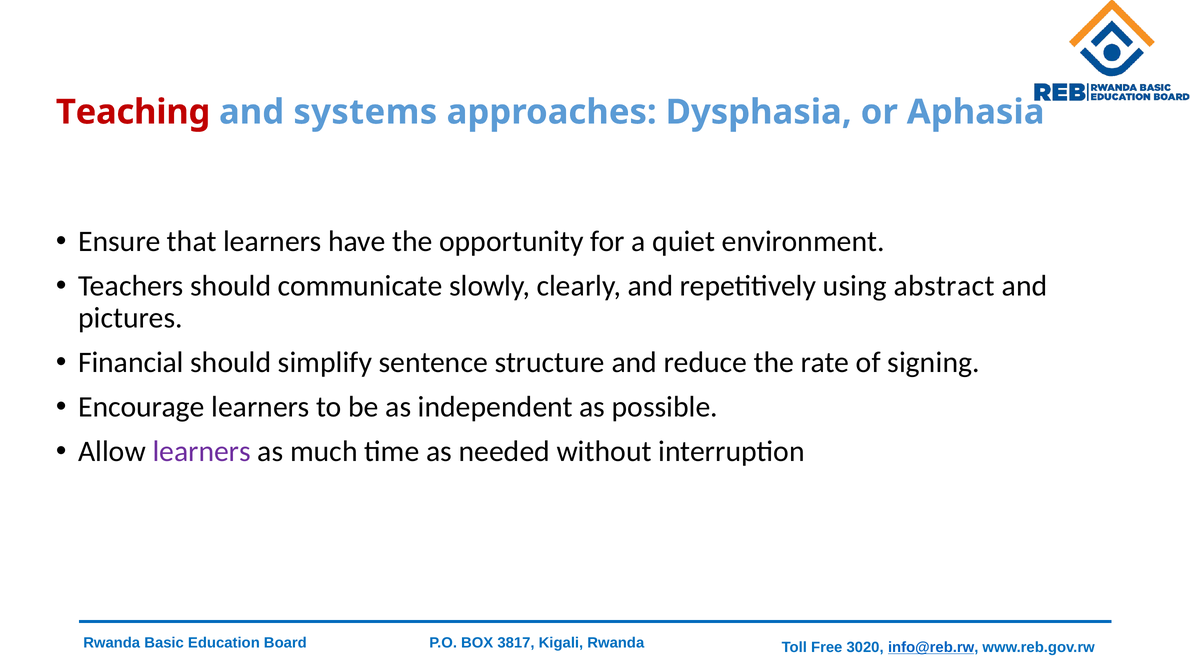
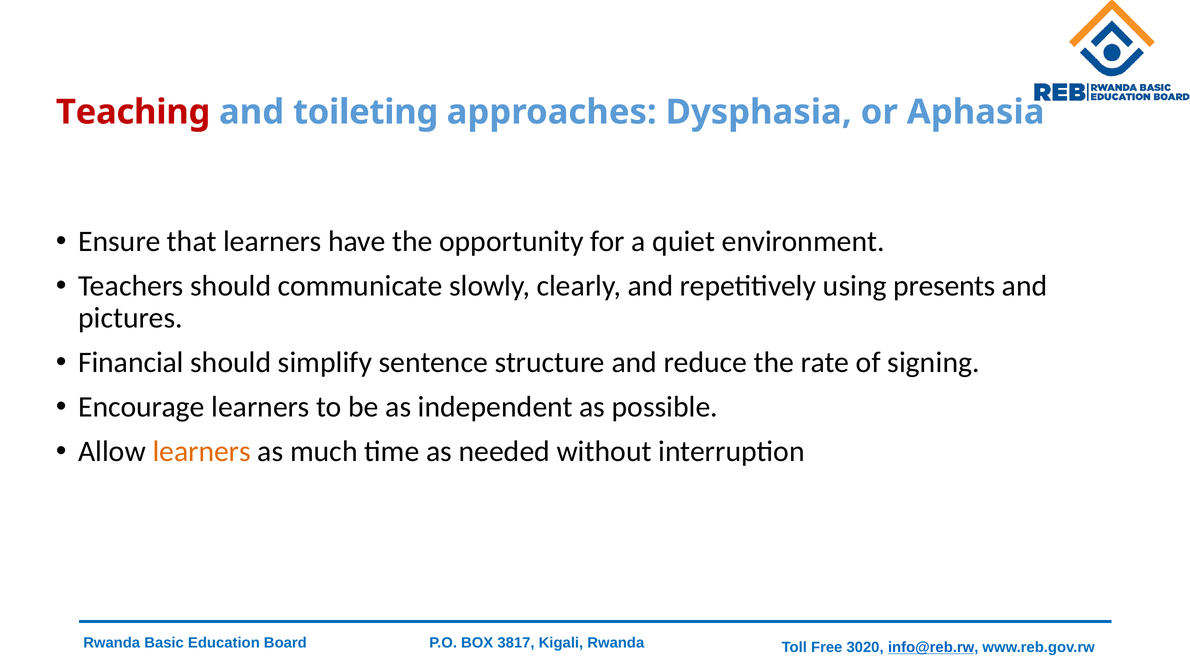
systems: systems -> toileting
abstract: abstract -> presents
learners at (202, 452) colour: purple -> orange
